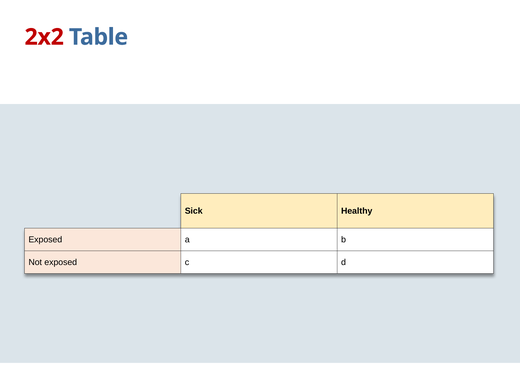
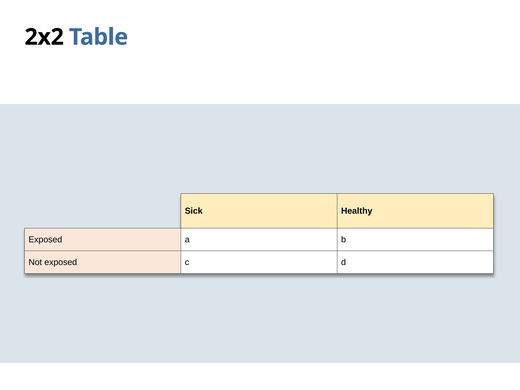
2x2 colour: red -> black
